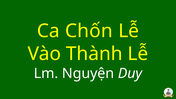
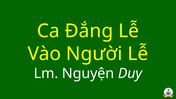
Chốn: Chốn -> Đắng
Thành: Thành -> Người
